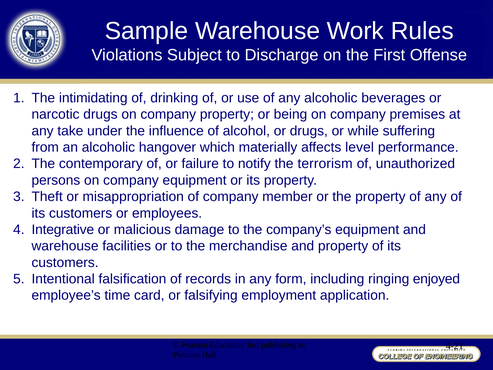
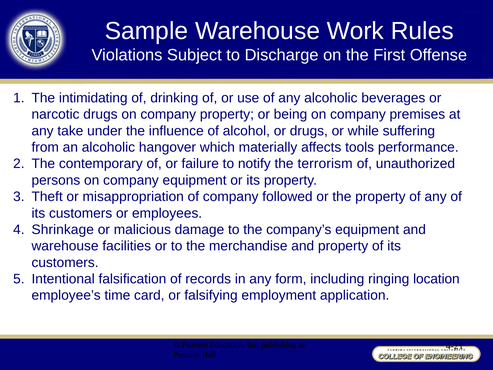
level: level -> tools
member: member -> followed
Integrative: Integrative -> Shrinkage
enjoyed: enjoyed -> location
